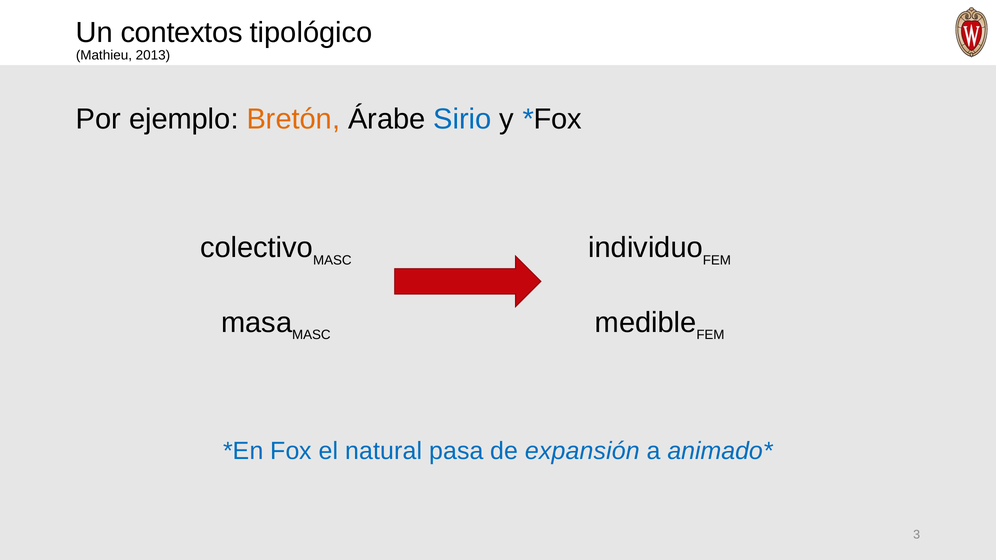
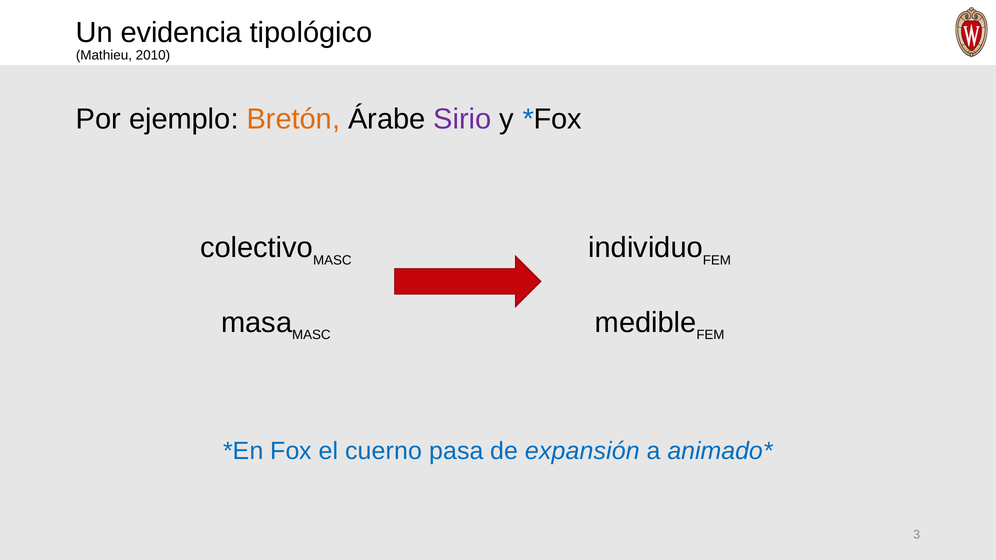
contextos: contextos -> evidencia
2013: 2013 -> 2010
Sirio colour: blue -> purple
natural: natural -> cuerno
